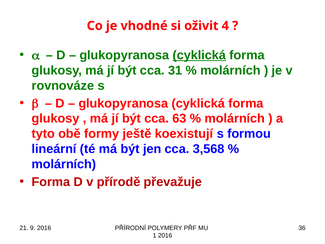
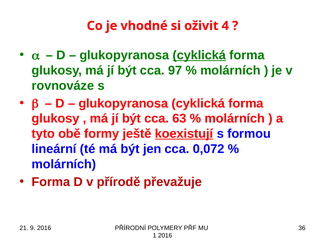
31: 31 -> 97
koexistují underline: none -> present
3,568: 3,568 -> 0,072
